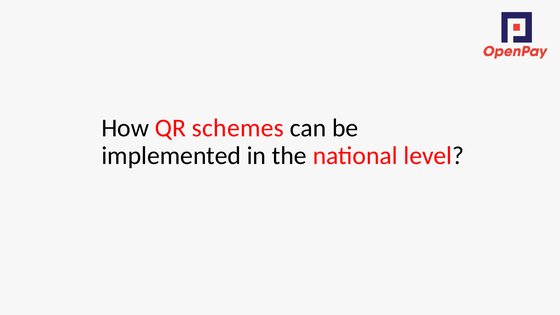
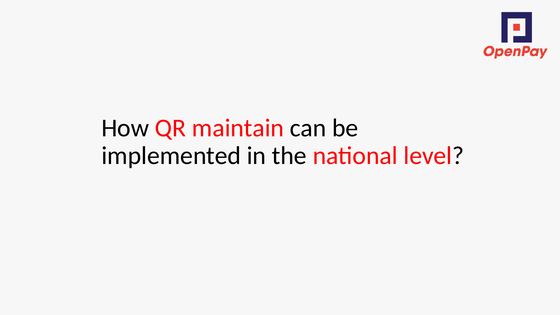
schemes: schemes -> maintain
